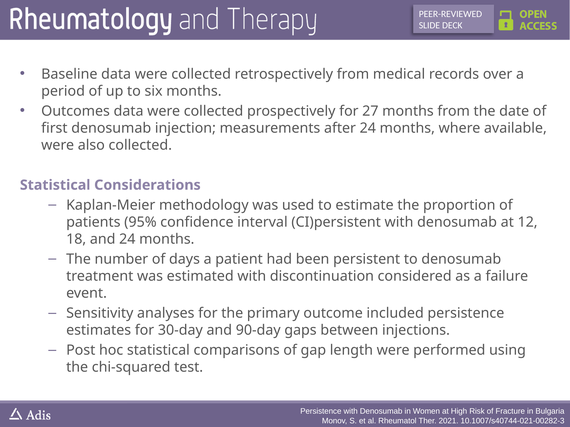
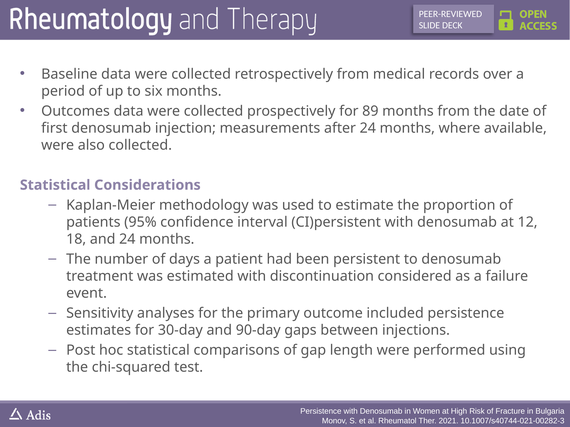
27: 27 -> 89
